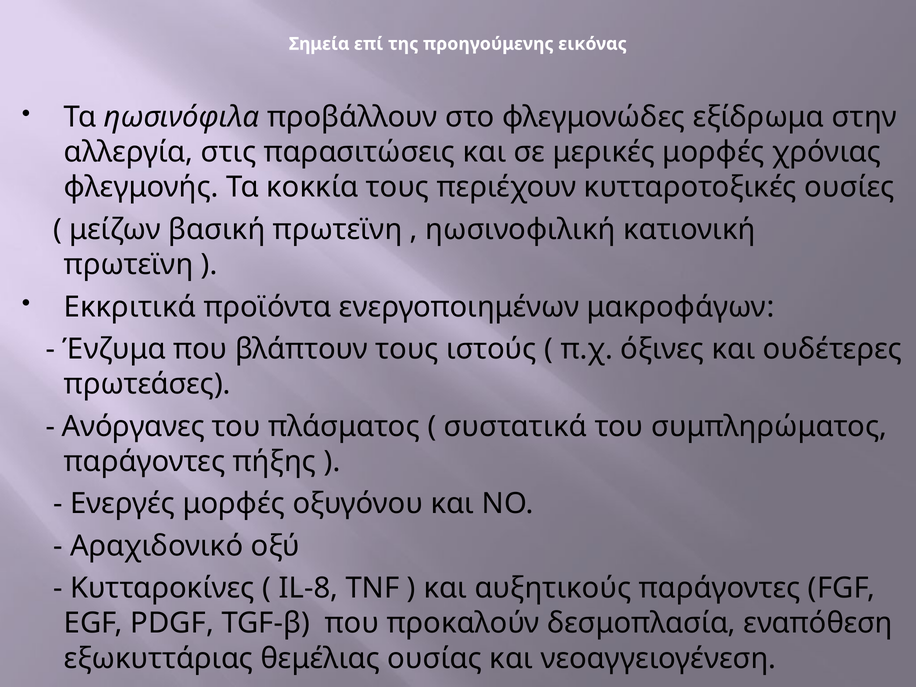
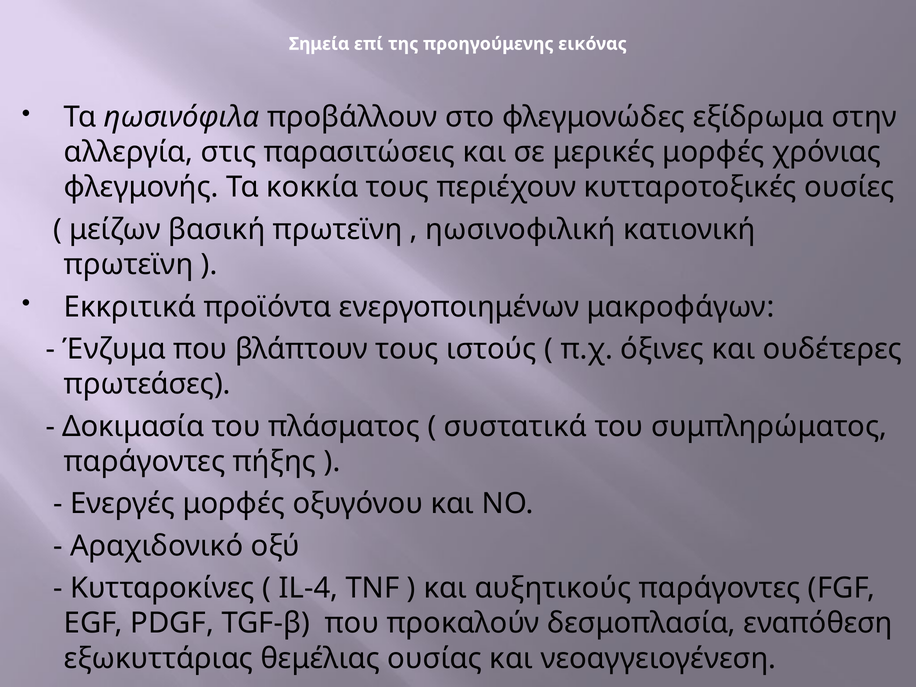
Ανόργανες: Ανόργανες -> Δοκιμασία
IL-8: IL-8 -> IL-4
